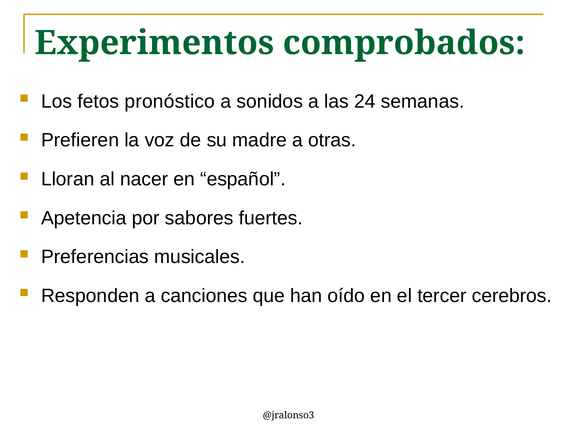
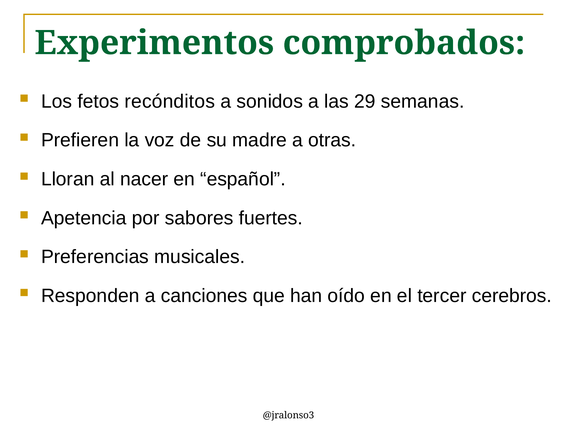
pronóstico: pronóstico -> recónditos
24: 24 -> 29
